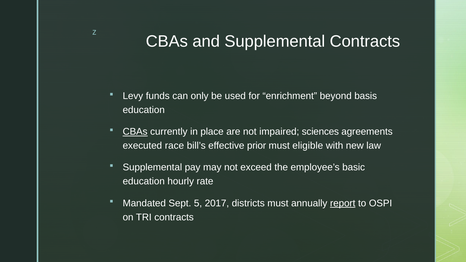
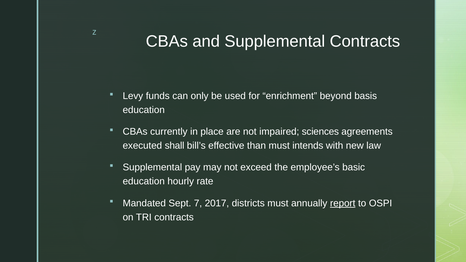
CBAs at (135, 132) underline: present -> none
race: race -> shall
prior: prior -> than
eligible: eligible -> intends
5: 5 -> 7
